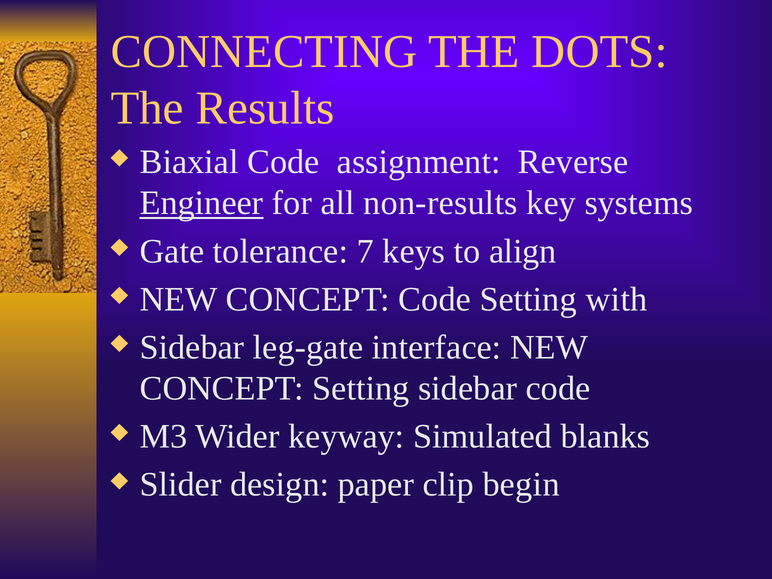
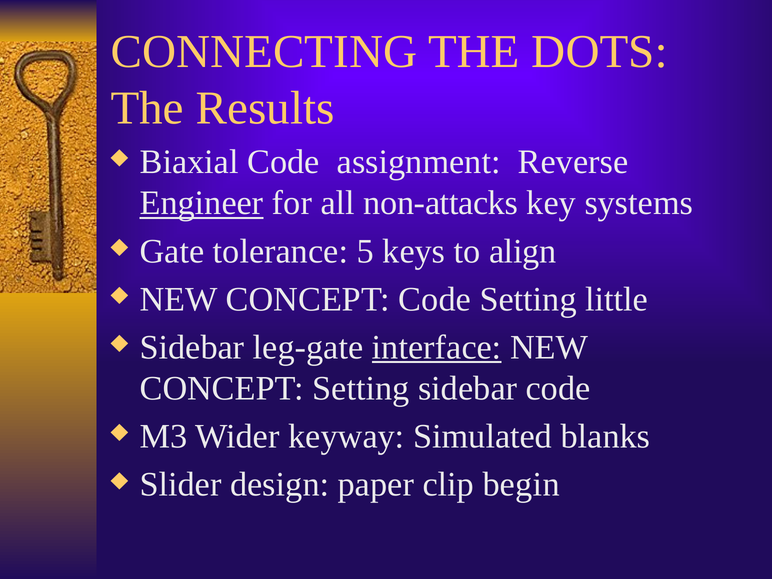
non-results: non-results -> non-attacks
7: 7 -> 5
with: with -> little
interface underline: none -> present
